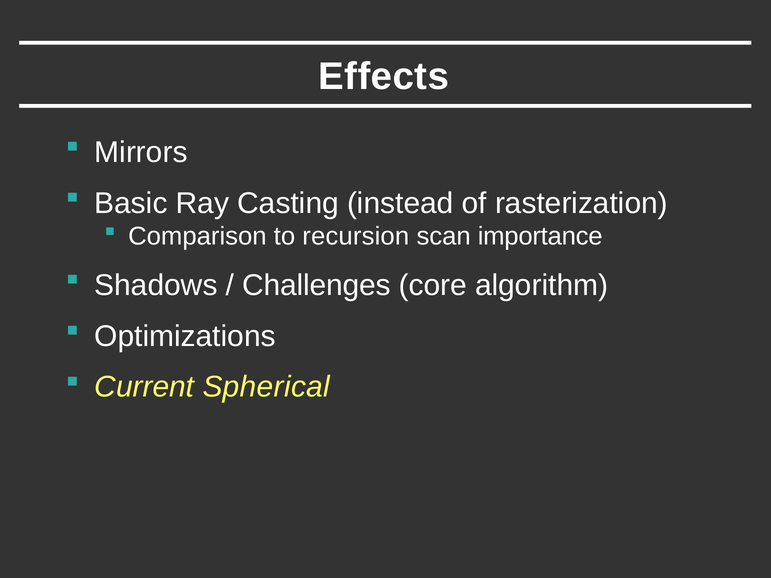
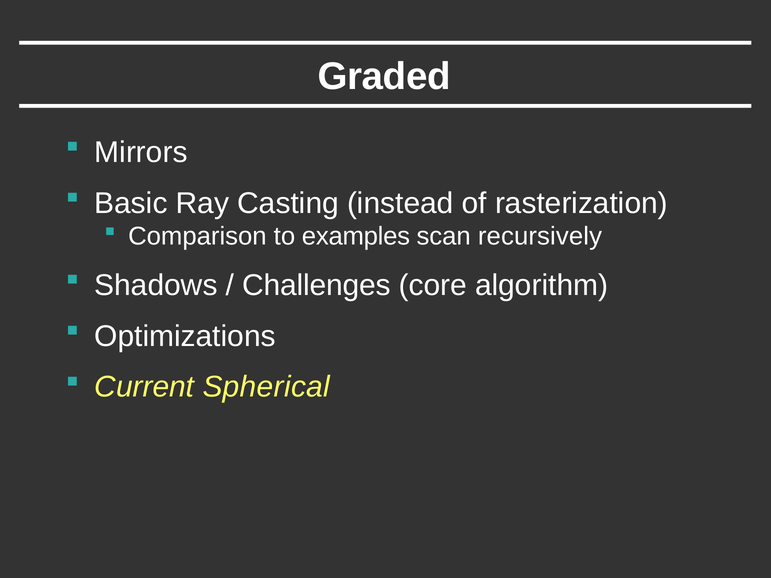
Effects: Effects -> Graded
recursion: recursion -> examples
importance: importance -> recursively
